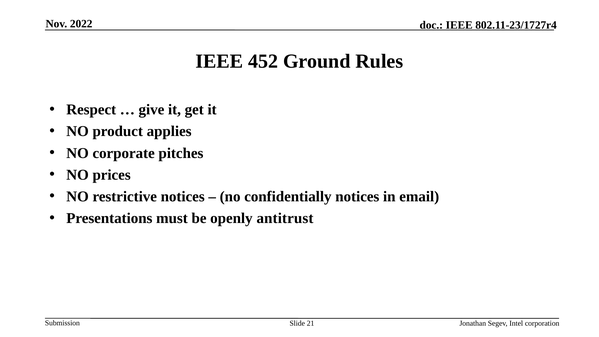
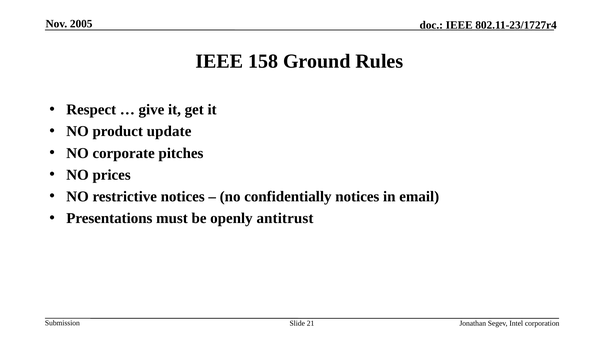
2022: 2022 -> 2005
452: 452 -> 158
applies: applies -> update
